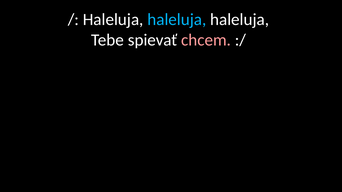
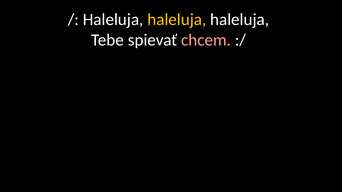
haleluja at (177, 19) colour: light blue -> yellow
